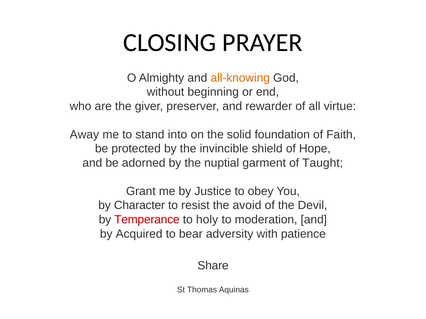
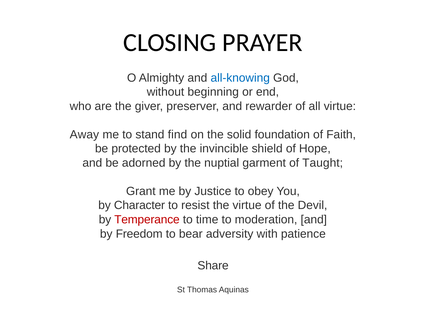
all-knowing colour: orange -> blue
into: into -> find
the avoid: avoid -> virtue
holy: holy -> time
Acquired: Acquired -> Freedom
